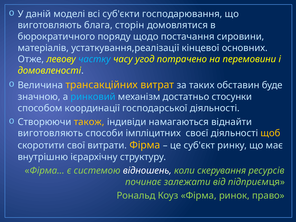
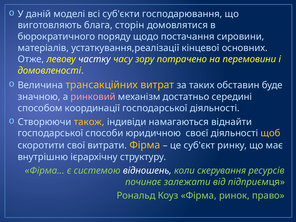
частку colour: light blue -> white
угод: угод -> зору
ринковий colour: light blue -> pink
стосунки: стосунки -> середині
виготовляють at (50, 133): виготовляють -> господарської
імпліцитних: імпліцитних -> юридичною
